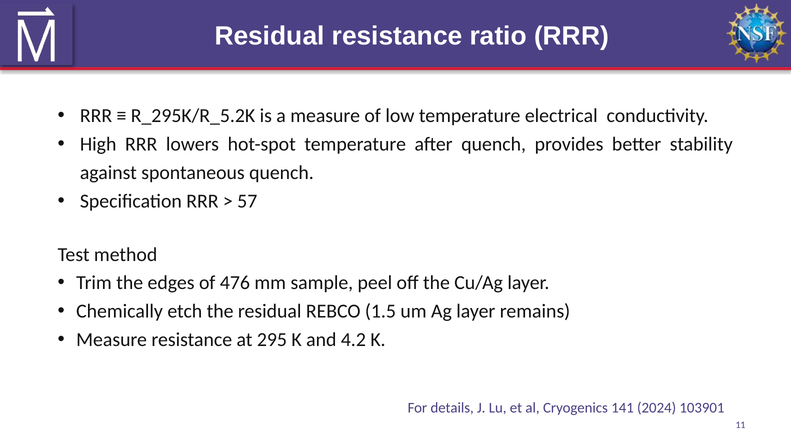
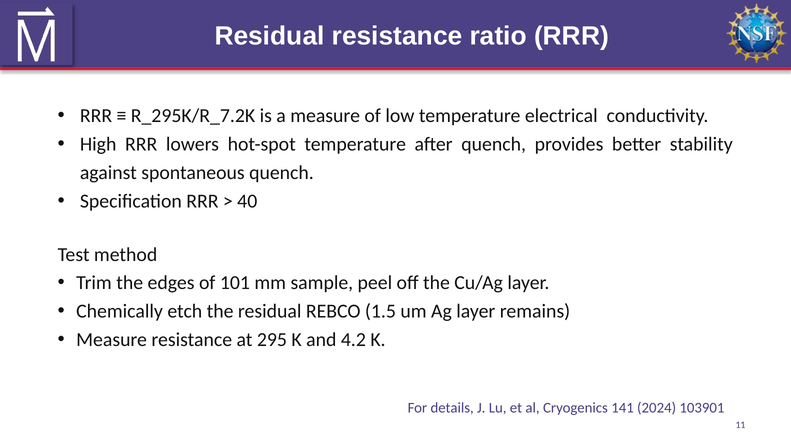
R_295K/R_5.2K: R_295K/R_5.2K -> R_295K/R_7.2K
57: 57 -> 40
476: 476 -> 101
